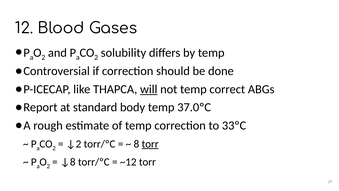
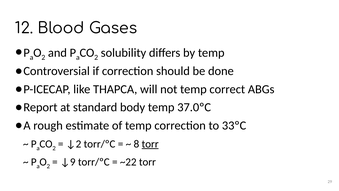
will underline: present -> none
↓8: ↓8 -> ↓9
~12: ~12 -> ~22
